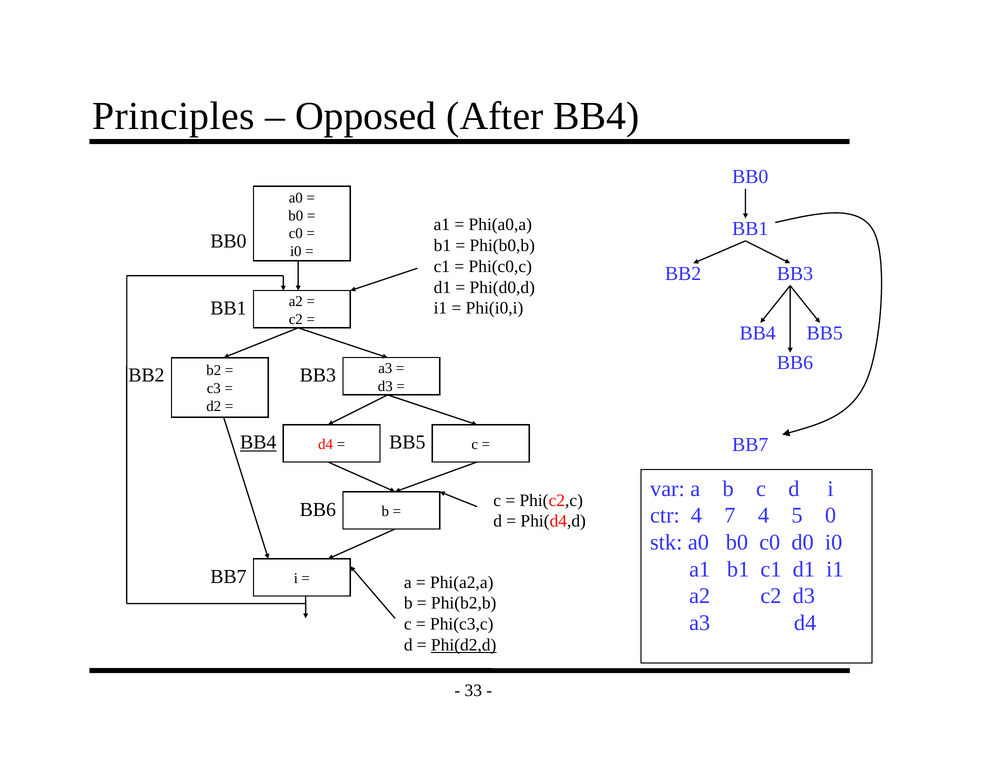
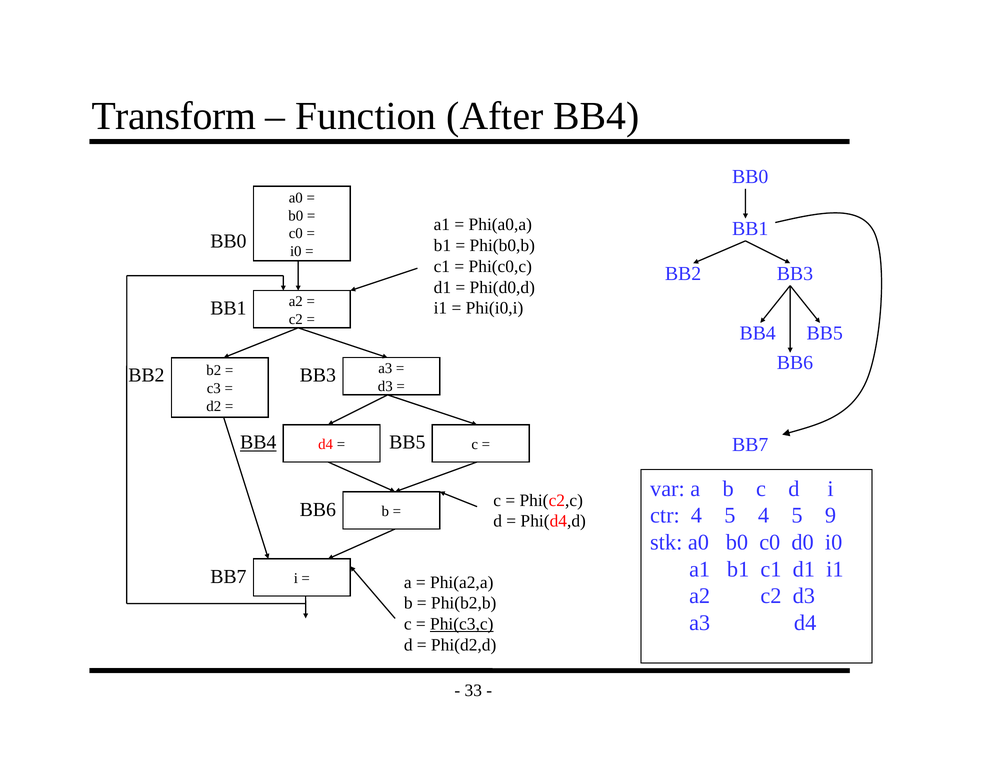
Principles: Principles -> Transform
Opposed: Opposed -> Function
ctr 4 7: 7 -> 5
0: 0 -> 9
Phi(c3,c underline: none -> present
Phi(d2,d underline: present -> none
